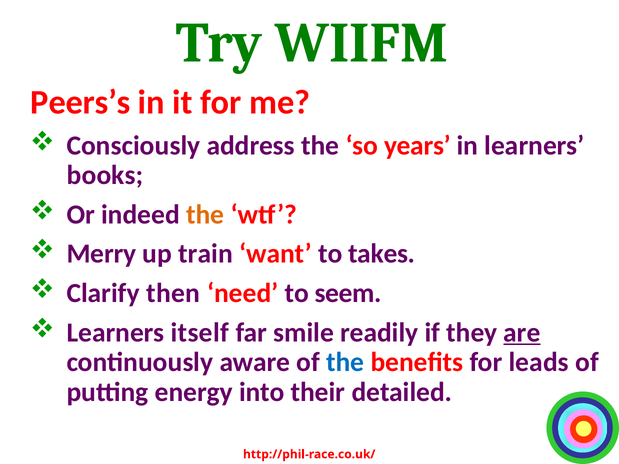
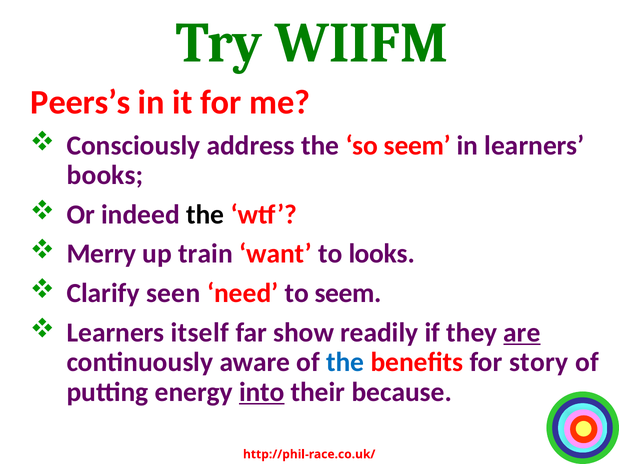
so years: years -> seem
the at (205, 215) colour: orange -> black
takes: takes -> looks
then: then -> seen
smile: smile -> show
leads: leads -> story
into underline: none -> present
detailed: detailed -> because
